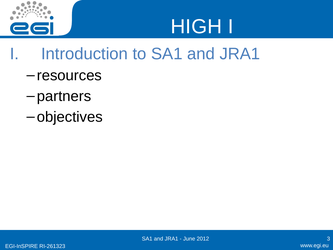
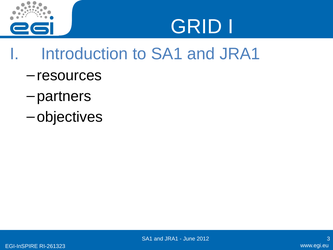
HIGH: HIGH -> GRID
